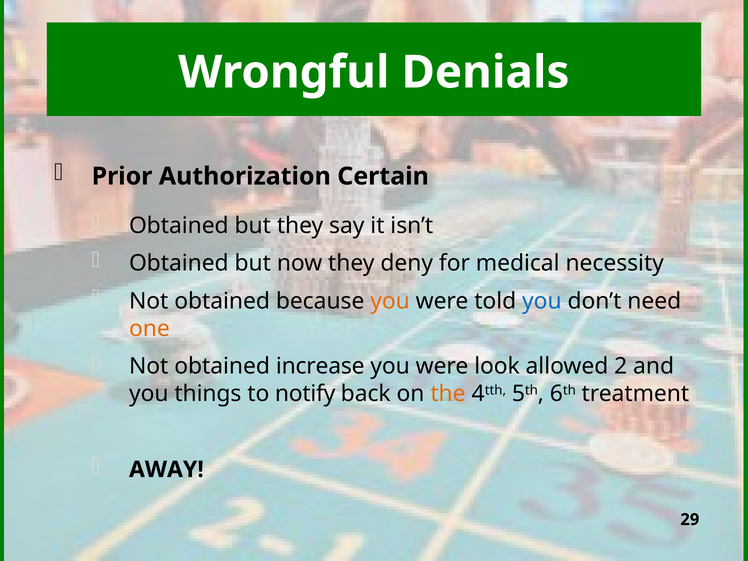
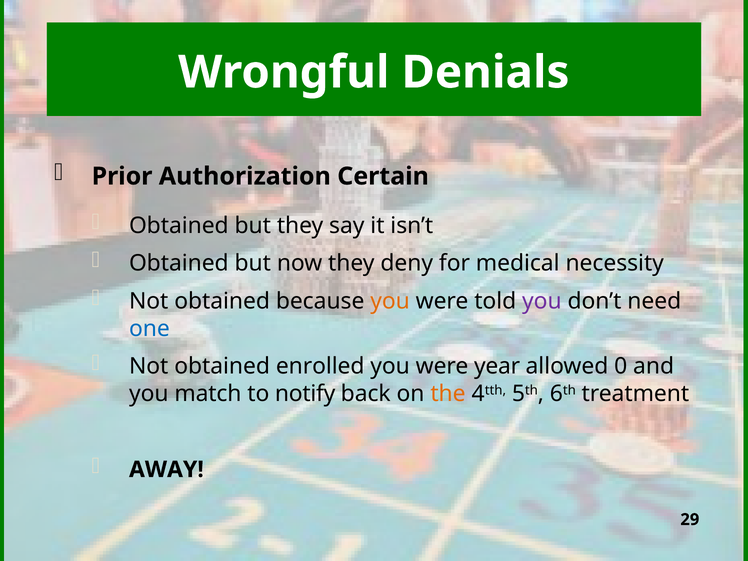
you at (542, 301) colour: blue -> purple
one colour: orange -> blue
increase: increase -> enrolled
look: look -> year
2: 2 -> 0
things: things -> match
